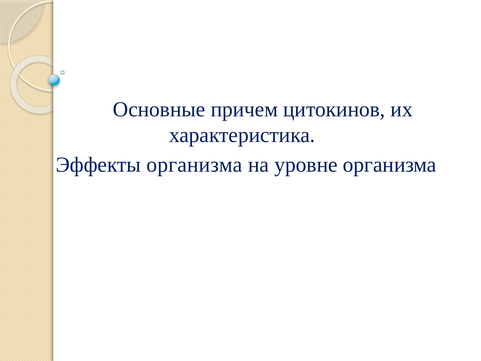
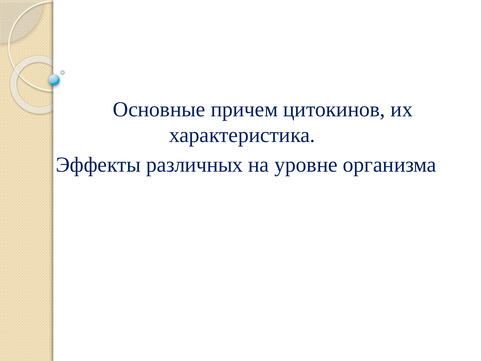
Эффекты организма: организма -> различных
